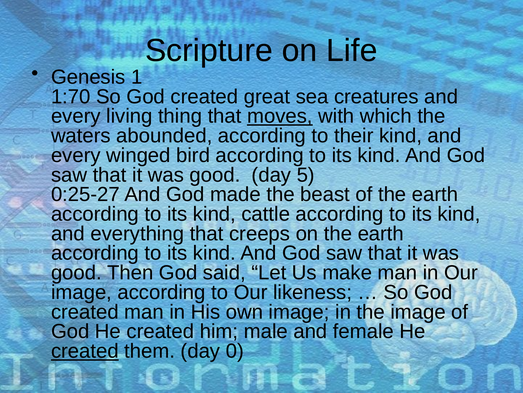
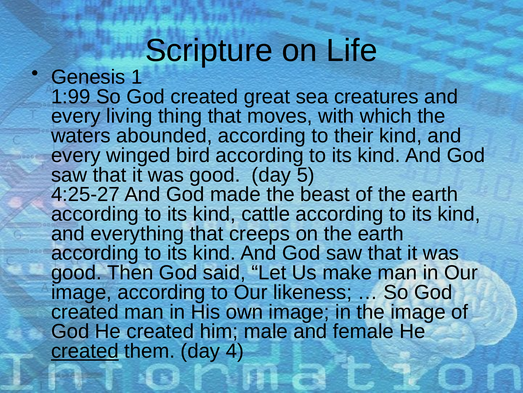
1:70: 1:70 -> 1:99
moves underline: present -> none
0:25-27: 0:25-27 -> 4:25-27
0: 0 -> 4
